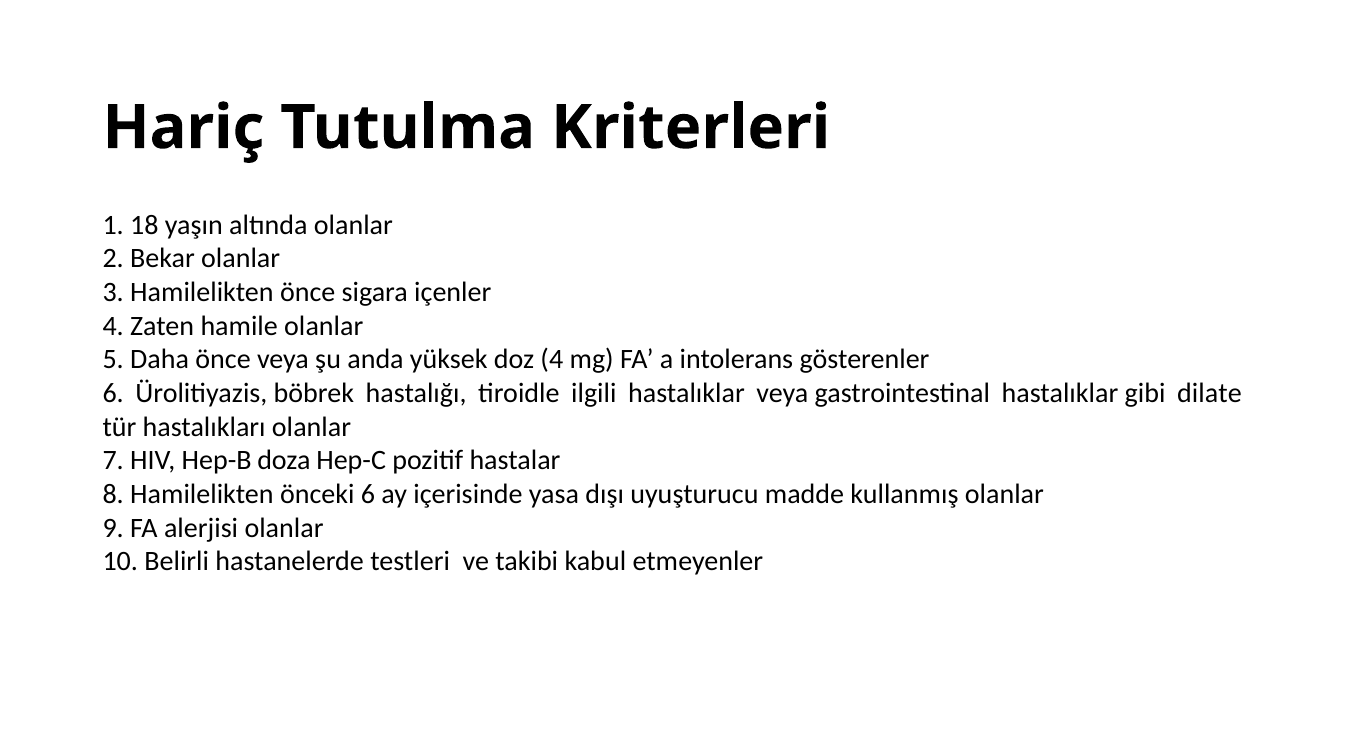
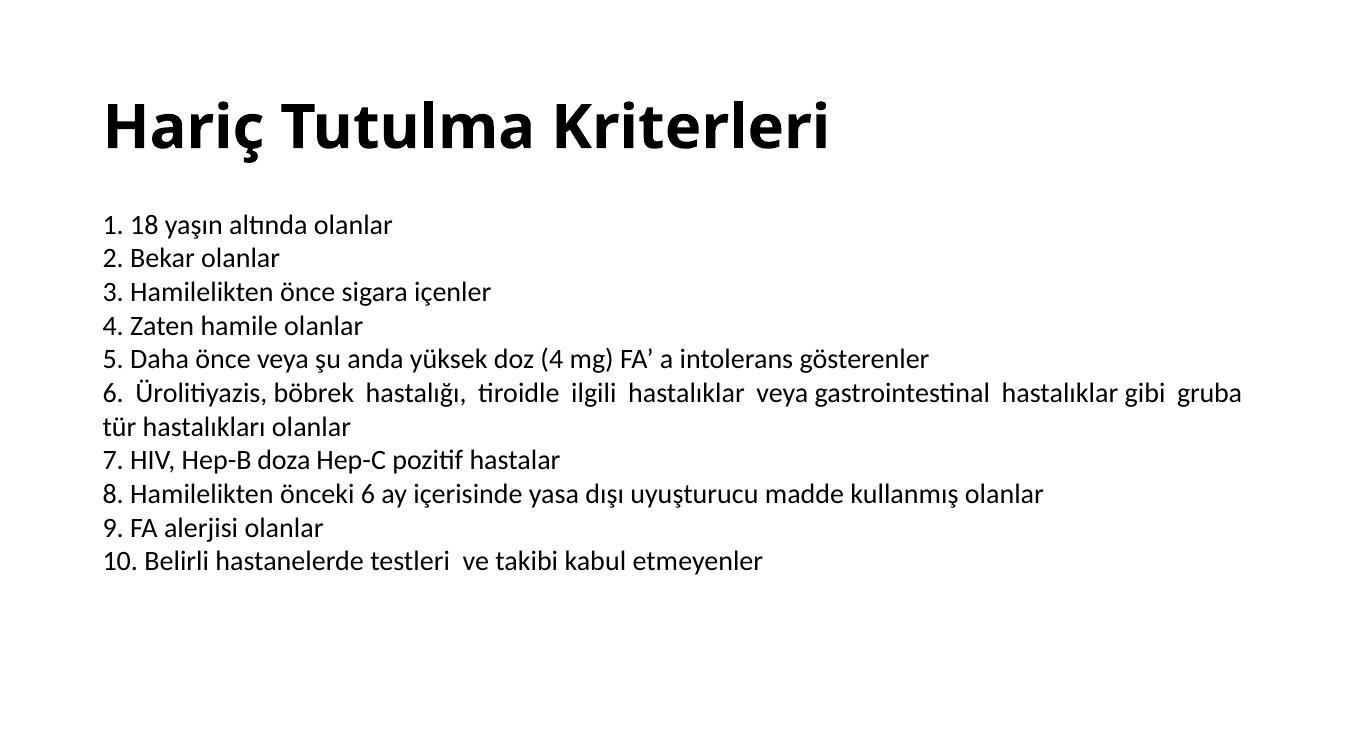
dilate: dilate -> gruba
